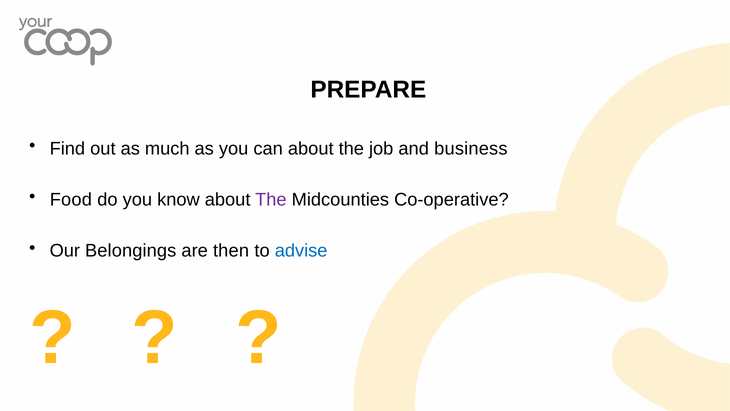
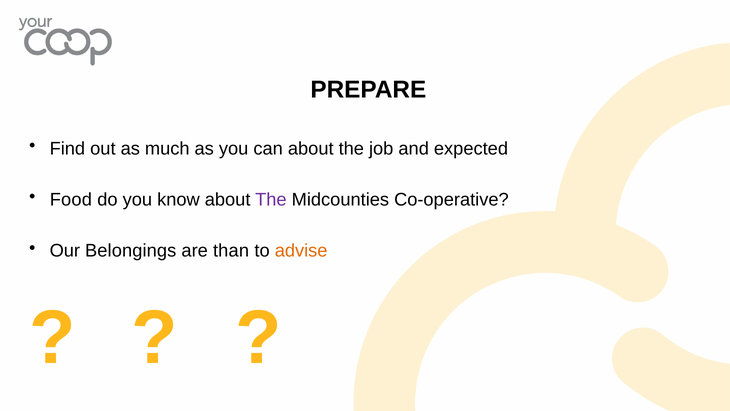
business: business -> expected
then: then -> than
advise colour: blue -> orange
